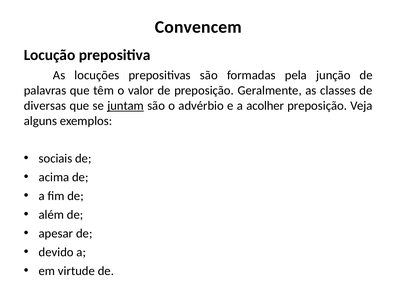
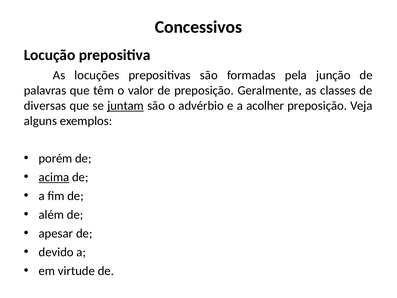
Convencem: Convencem -> Concessivos
sociais: sociais -> porém
acima underline: none -> present
